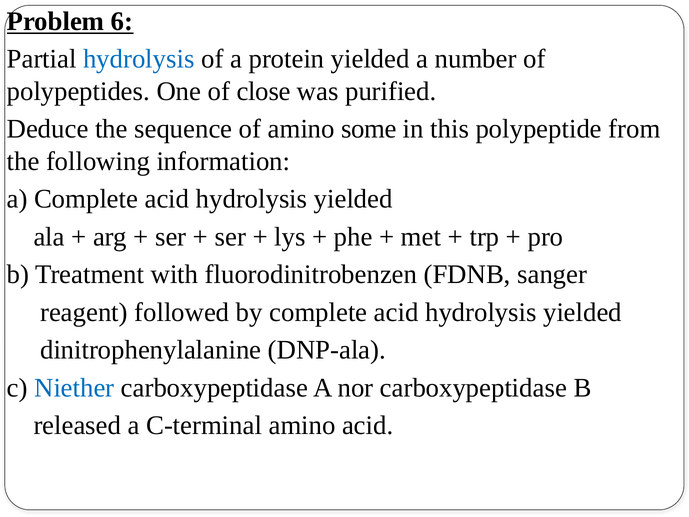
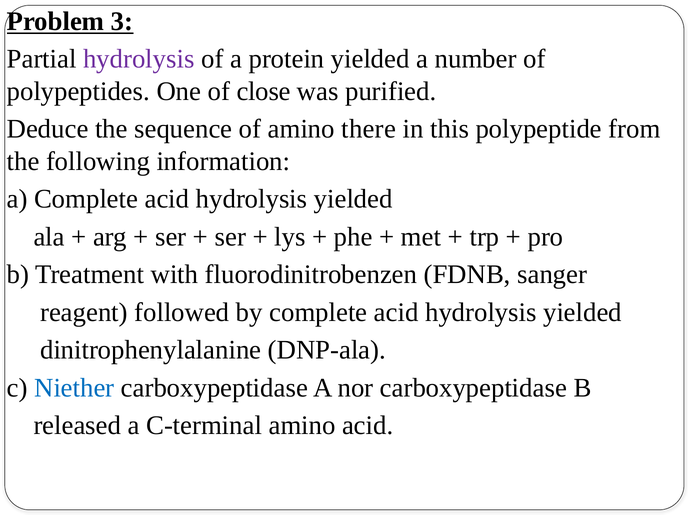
6: 6 -> 3
hydrolysis at (139, 59) colour: blue -> purple
some: some -> there
